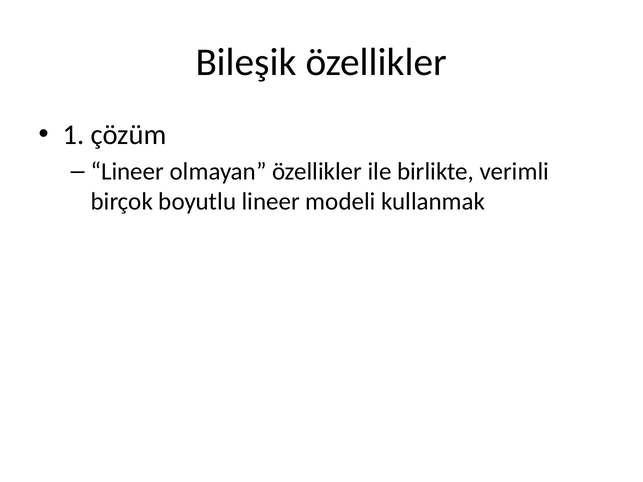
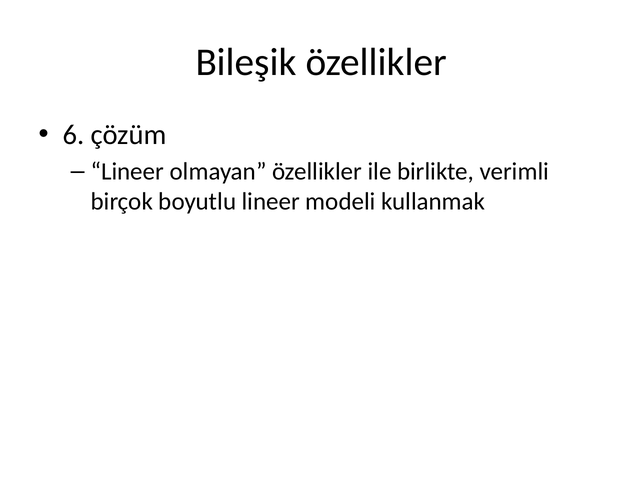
1: 1 -> 6
